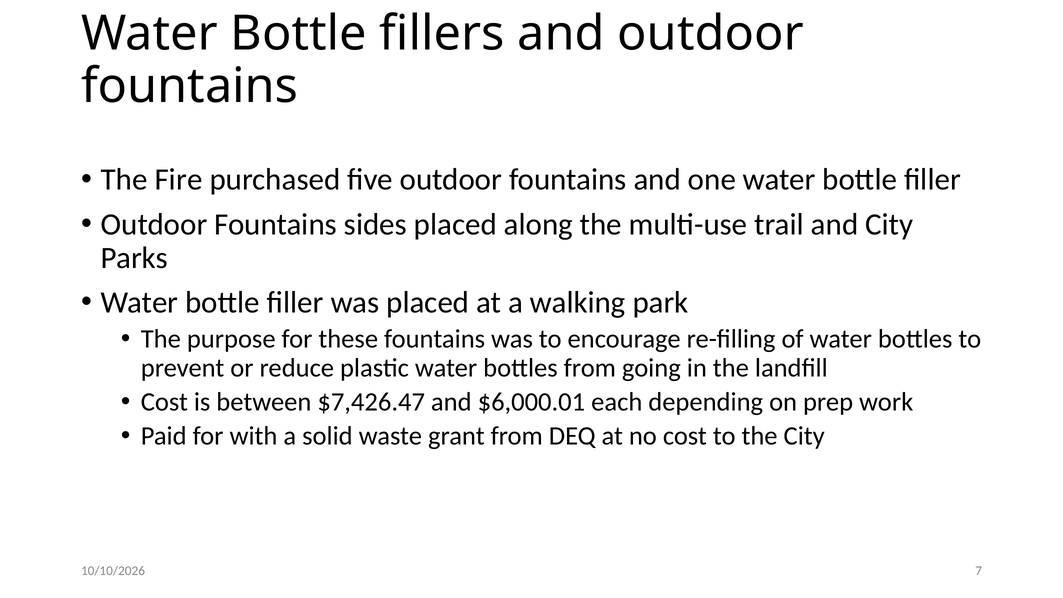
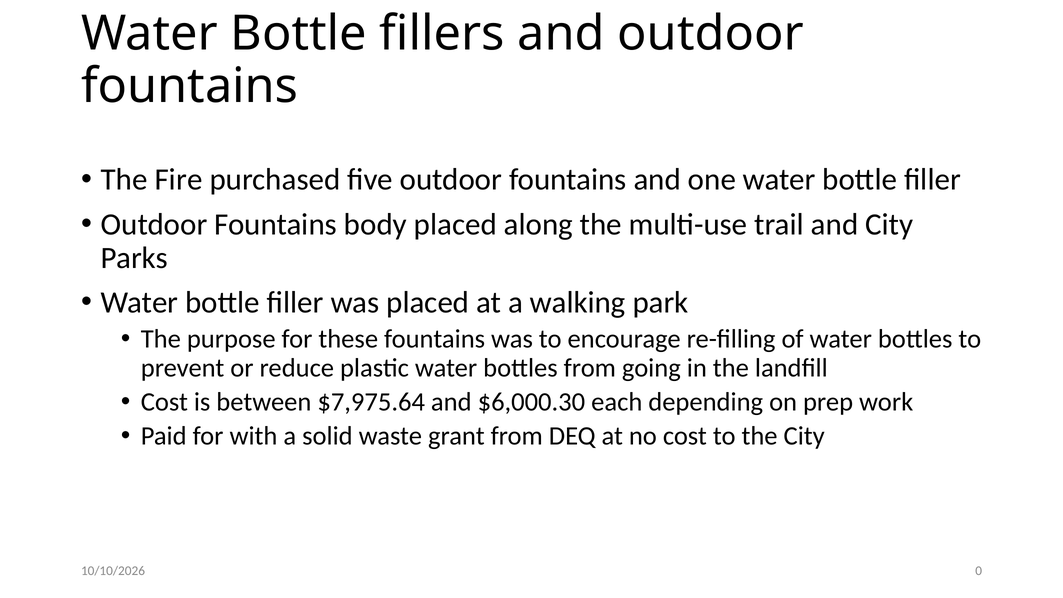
sides: sides -> body
$7,426.47: $7,426.47 -> $7,975.64
$6,000.01: $6,000.01 -> $6,000.30
7: 7 -> 0
